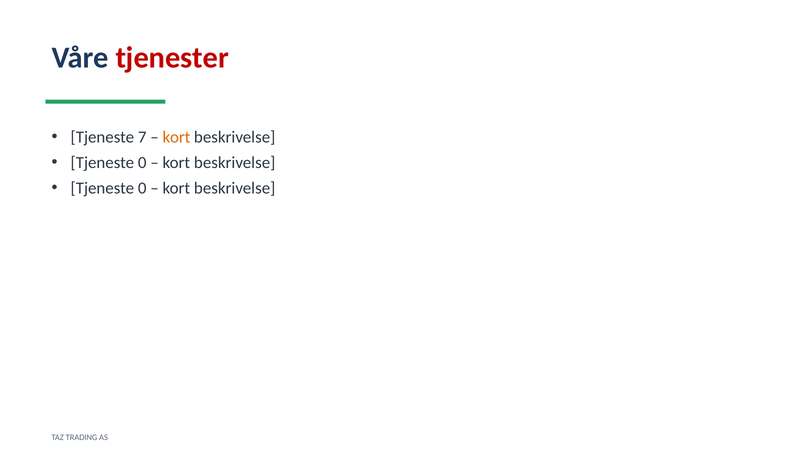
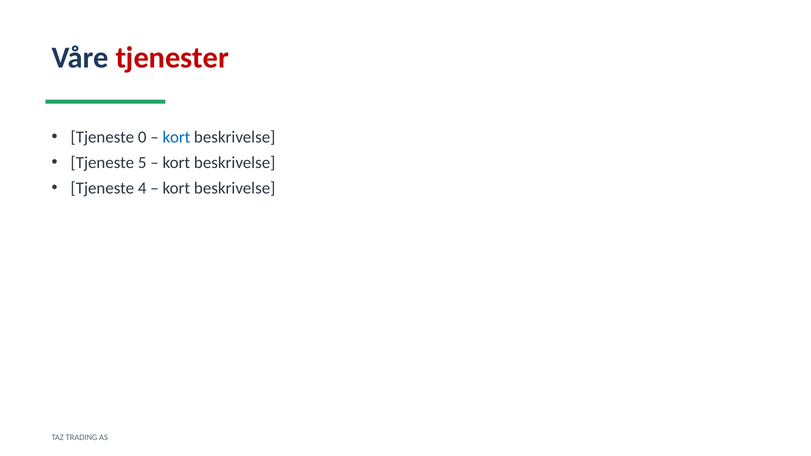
7: 7 -> 0
kort at (176, 137) colour: orange -> blue
0 at (142, 163): 0 -> 5
0 at (142, 188): 0 -> 4
